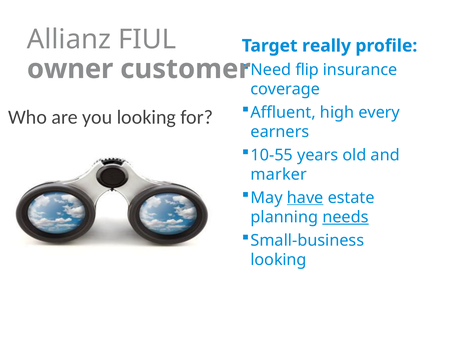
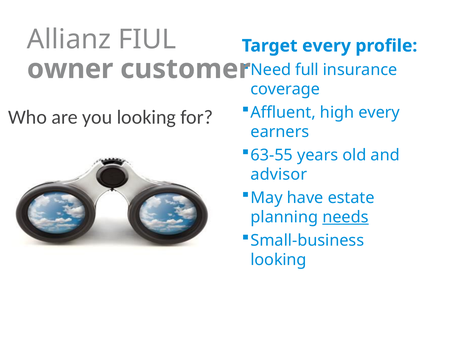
Target really: really -> every
flip: flip -> full
10-55: 10-55 -> 63-55
marker: marker -> advisor
have underline: present -> none
